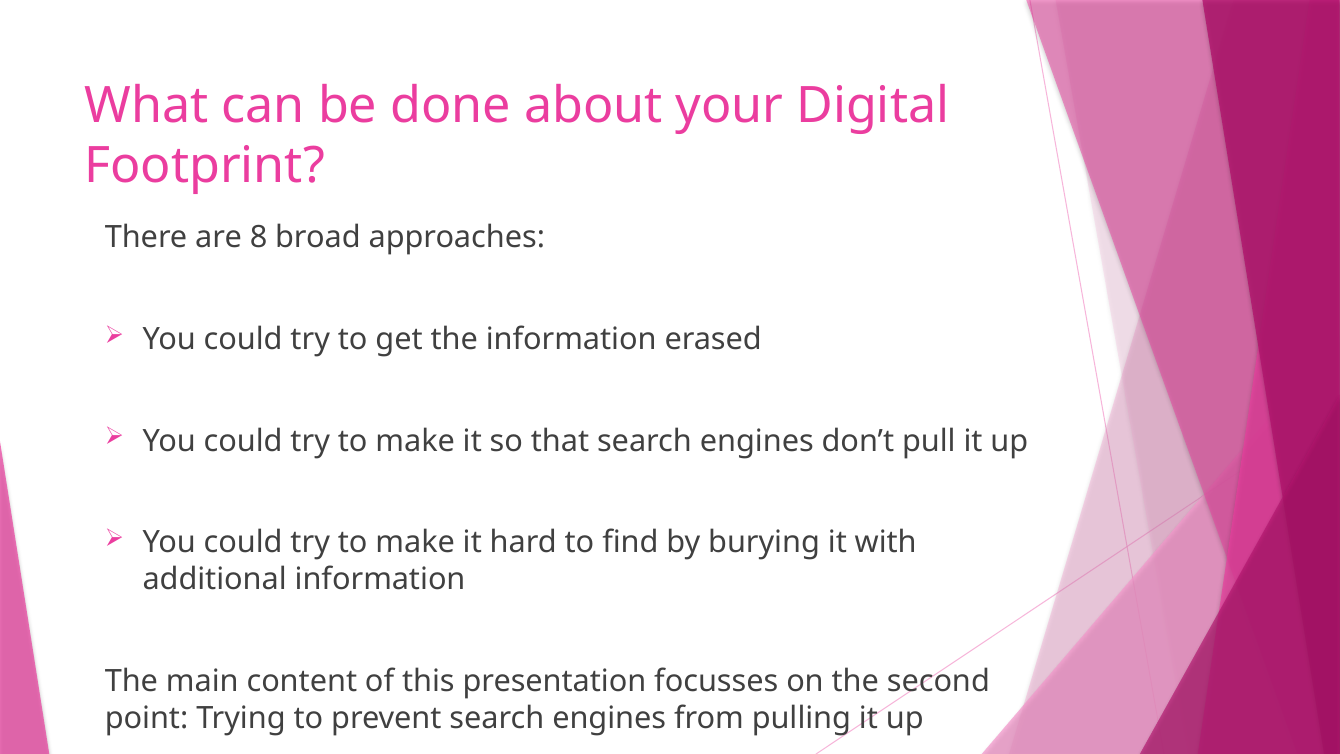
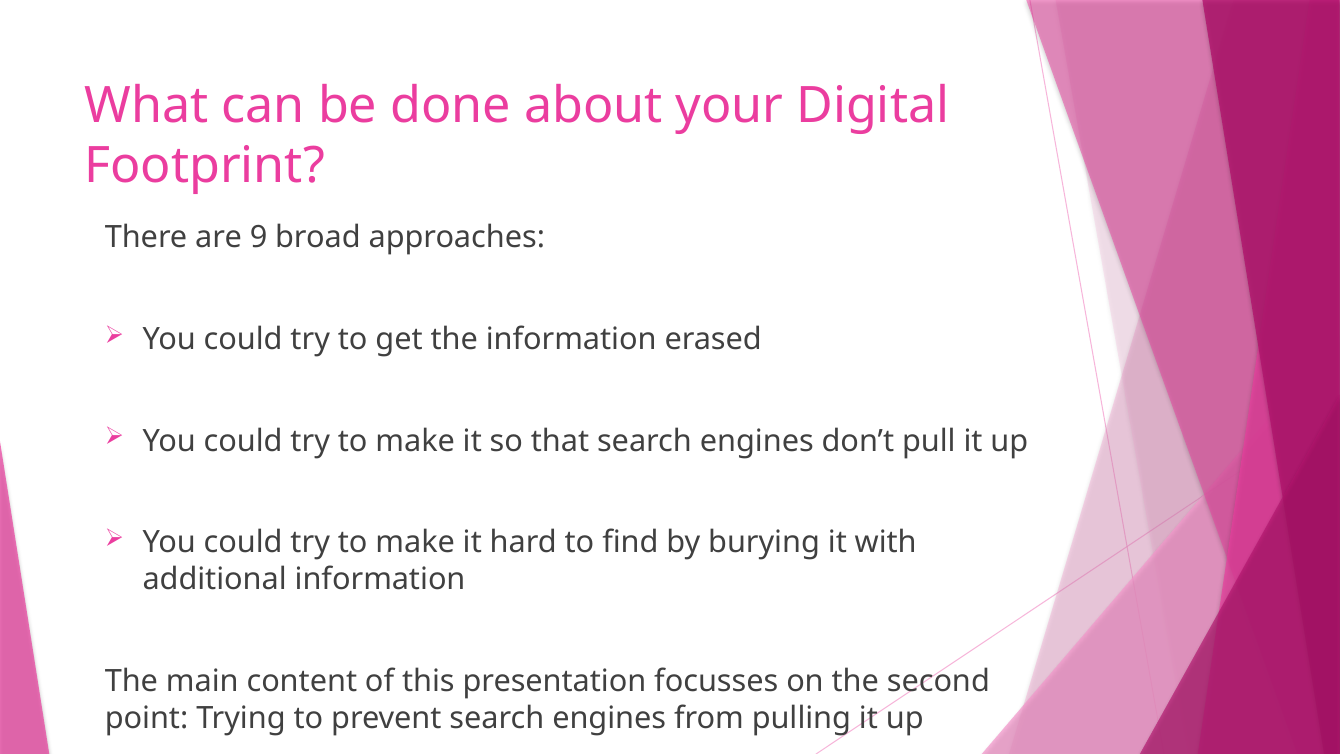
8: 8 -> 9
